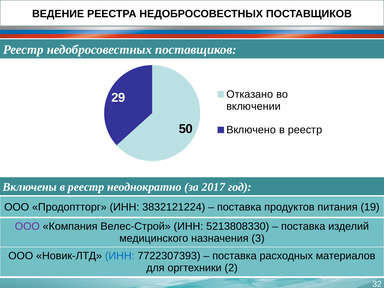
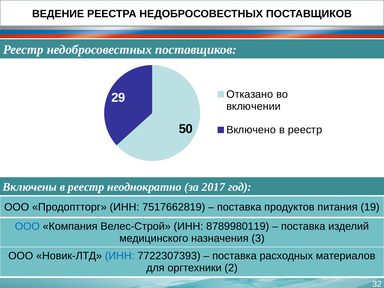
3832121224: 3832121224 -> 7517662819
ООО at (27, 226) colour: purple -> blue
5213808330: 5213808330 -> 8789980119
